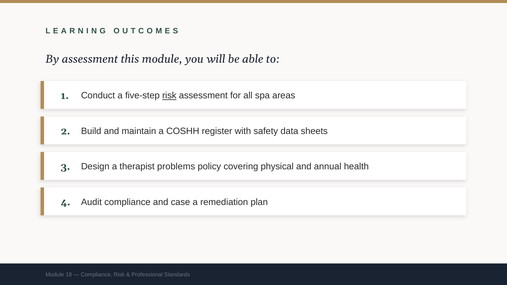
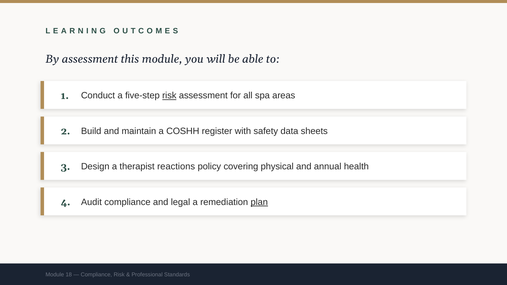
problems: problems -> reactions
case: case -> legal
plan underline: none -> present
